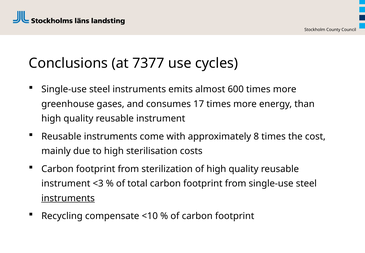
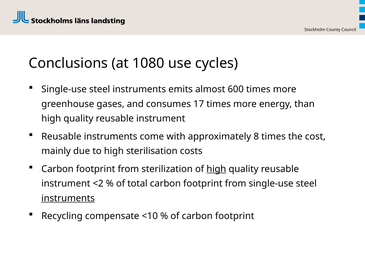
7377: 7377 -> 1080
high at (216, 169) underline: none -> present
<3: <3 -> <2
